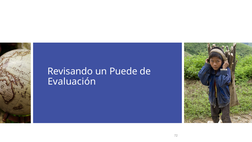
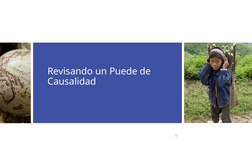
Evaluación: Evaluación -> Causalidad
